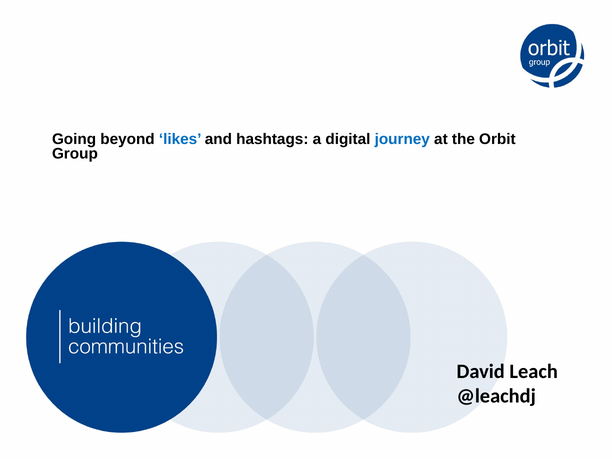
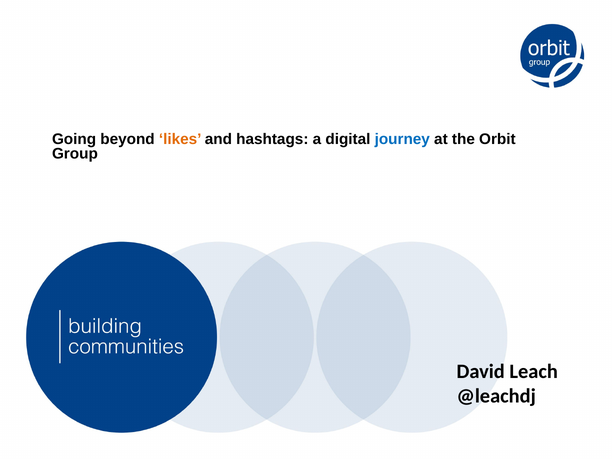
likes colour: blue -> orange
